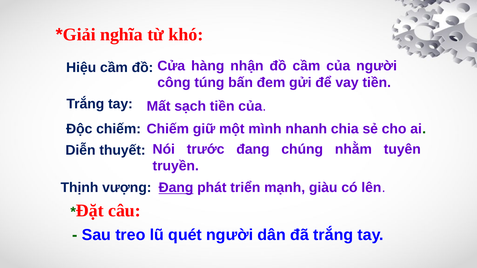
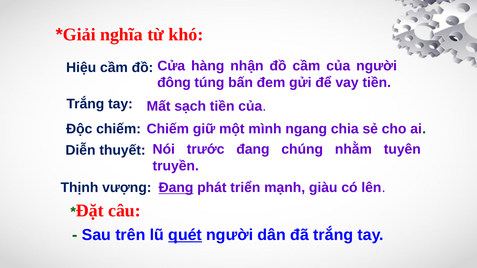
công: công -> đông
nhanh: nhanh -> ngang
treo: treo -> trên
quét underline: none -> present
